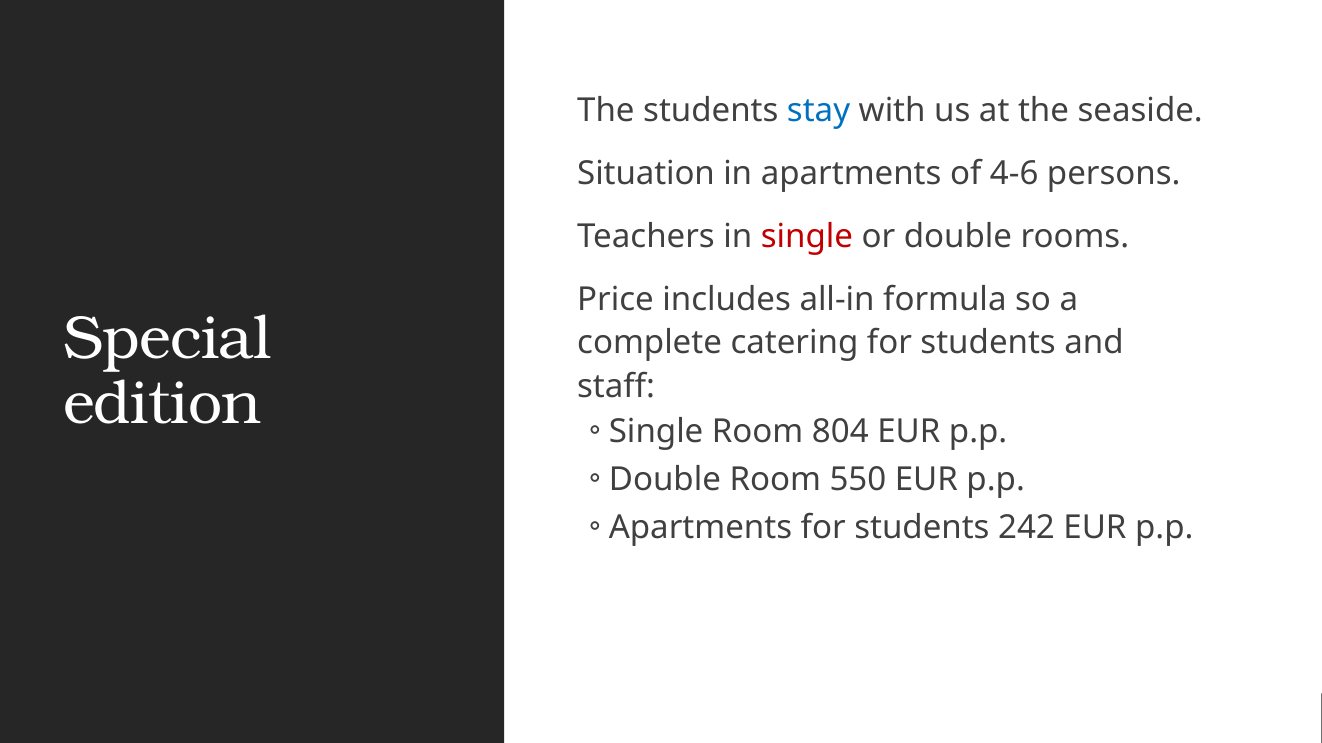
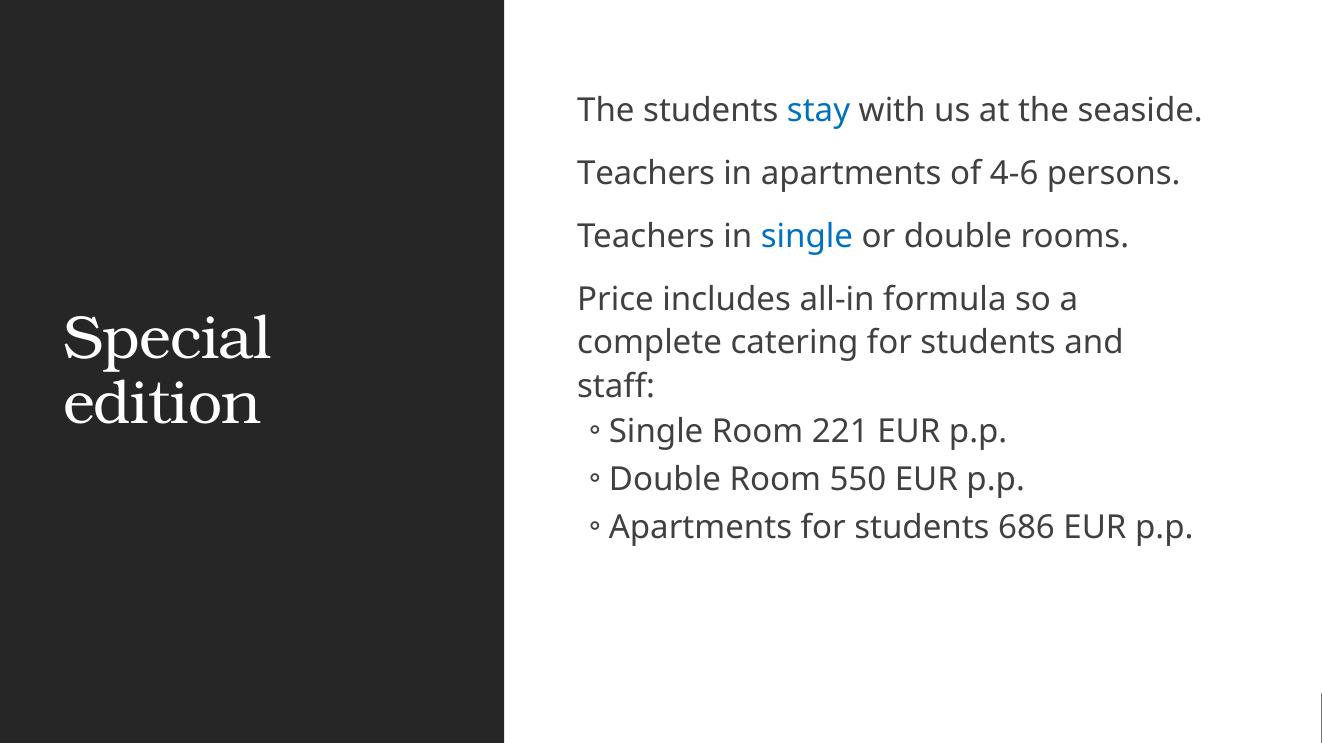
Situation at (646, 174): Situation -> Teachers
single at (807, 237) colour: red -> blue
804: 804 -> 221
242: 242 -> 686
